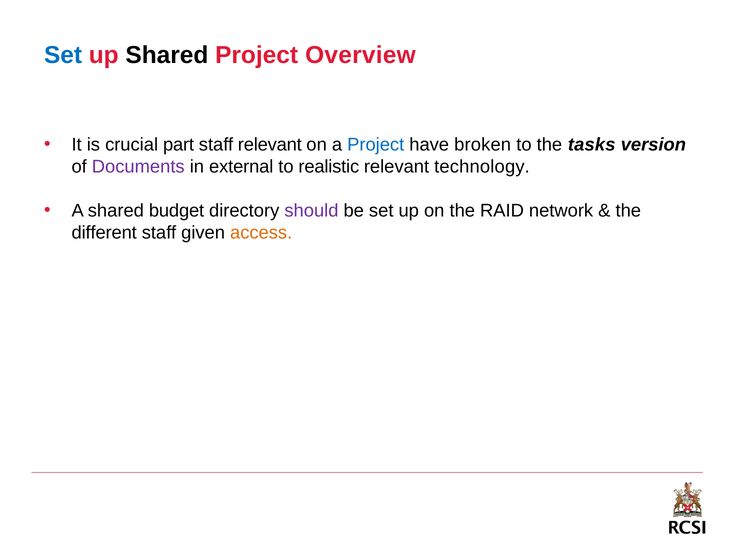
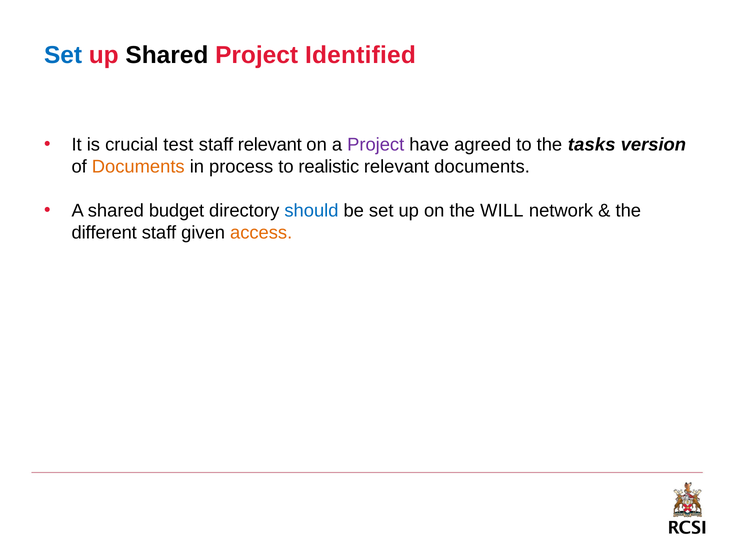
Overview: Overview -> Identified
part: part -> test
Project at (376, 144) colour: blue -> purple
broken: broken -> agreed
Documents at (138, 166) colour: purple -> orange
external: external -> process
relevant technology: technology -> documents
should colour: purple -> blue
RAID: RAID -> WILL
